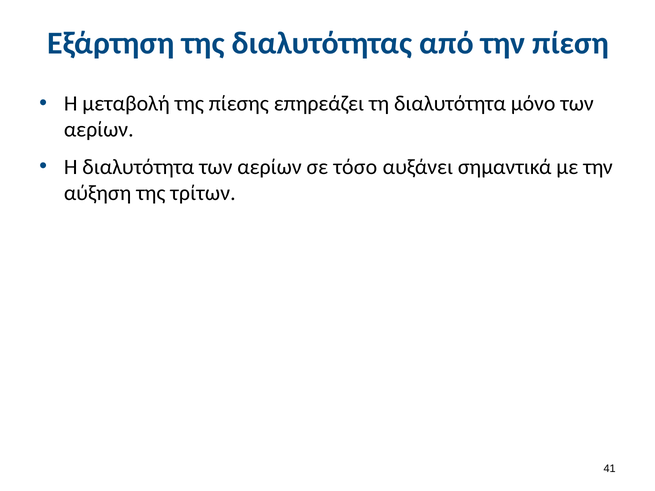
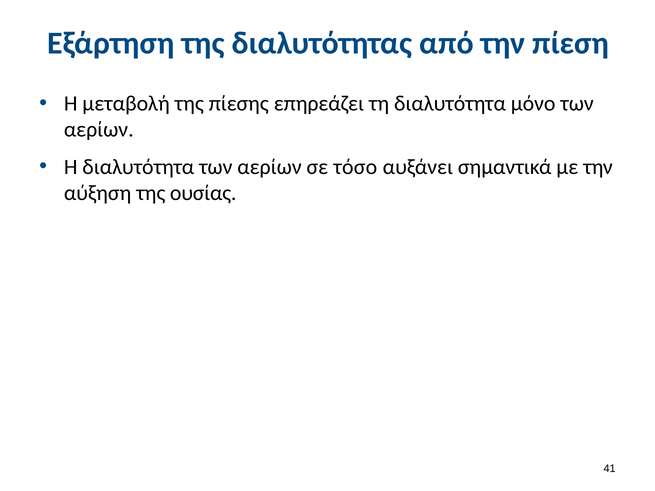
τρίτων: τρίτων -> ουσίας
